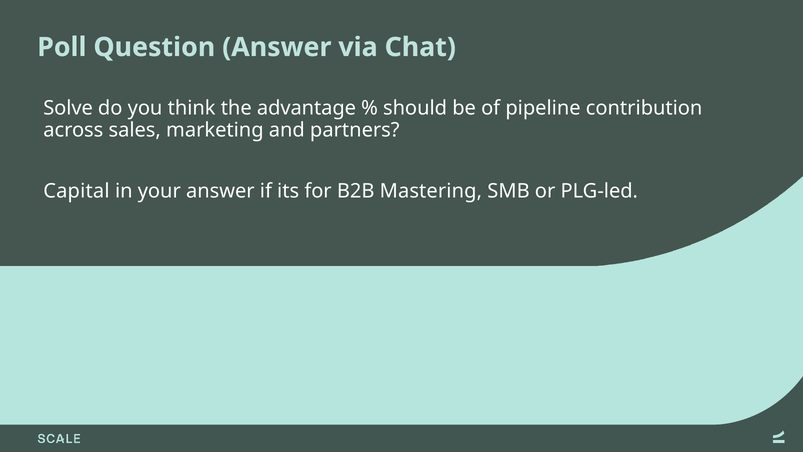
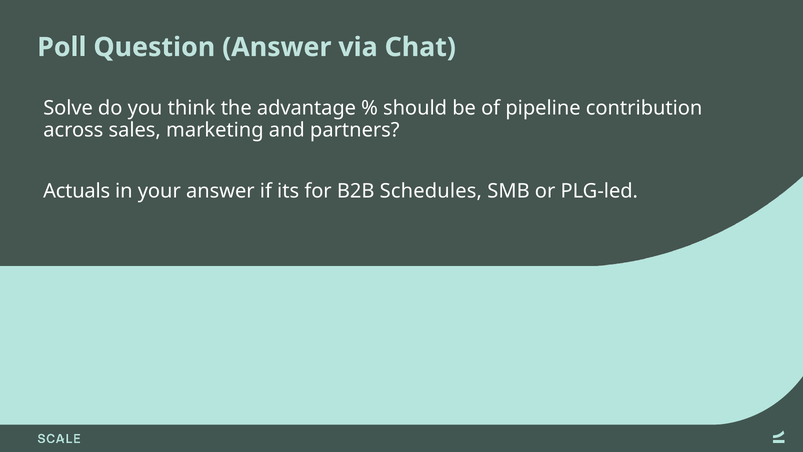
Capital: Capital -> Actuals
Mastering: Mastering -> Schedules
